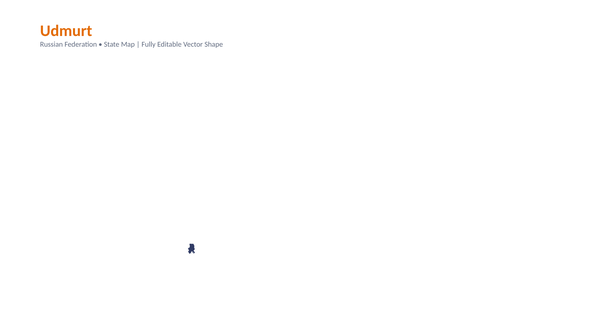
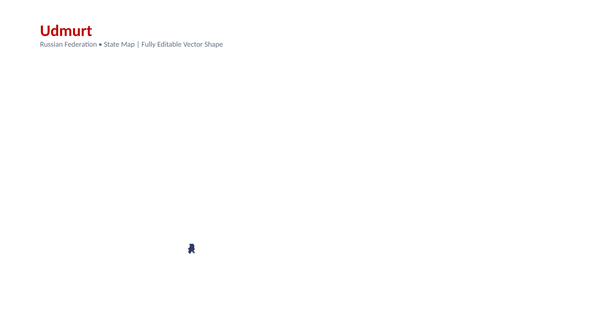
Udmurt colour: orange -> red
